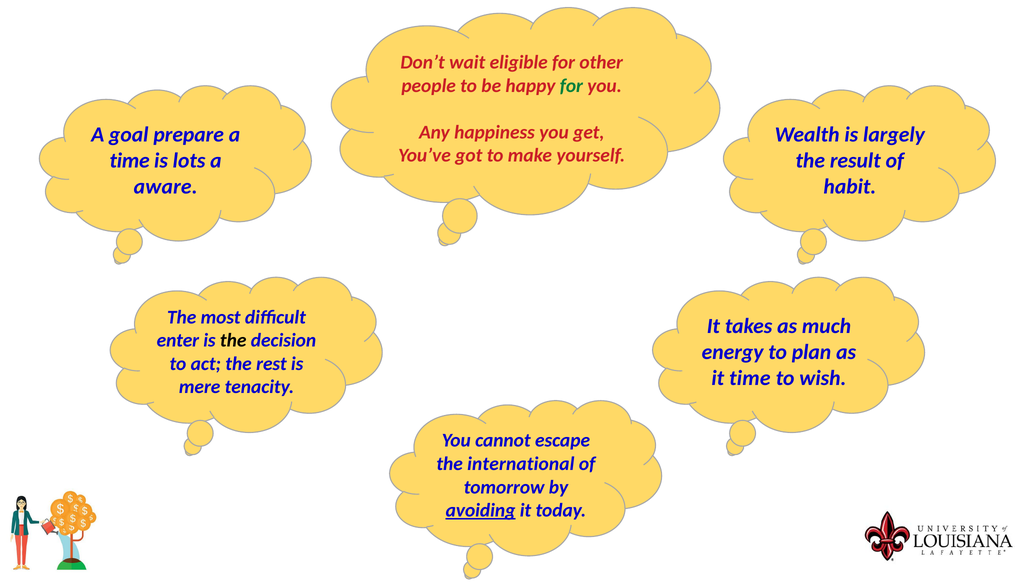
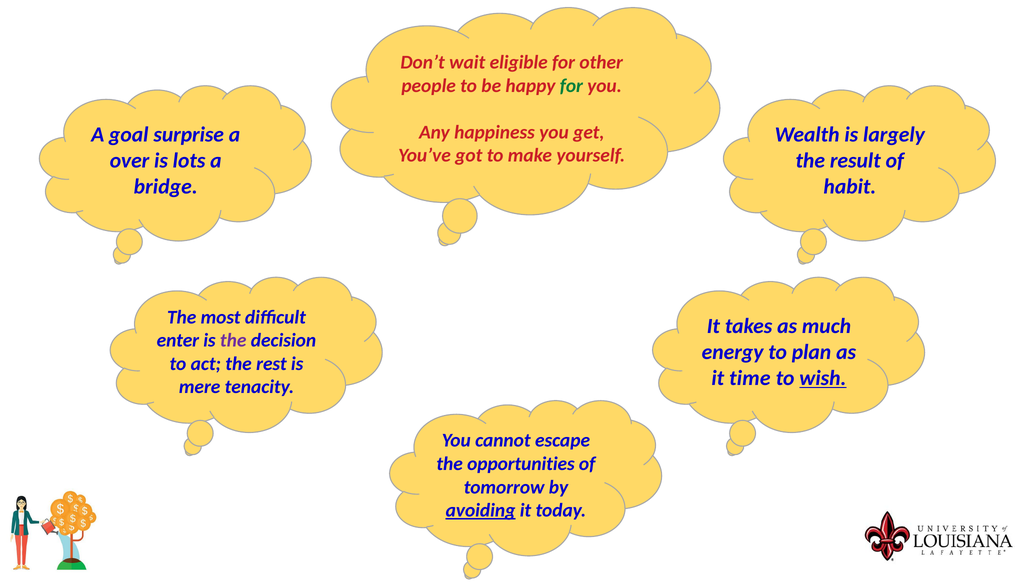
prepare: prepare -> surprise
time at (130, 161): time -> over
aware: aware -> bridge
the at (233, 341) colour: black -> purple
wish underline: none -> present
international: international -> opportunities
